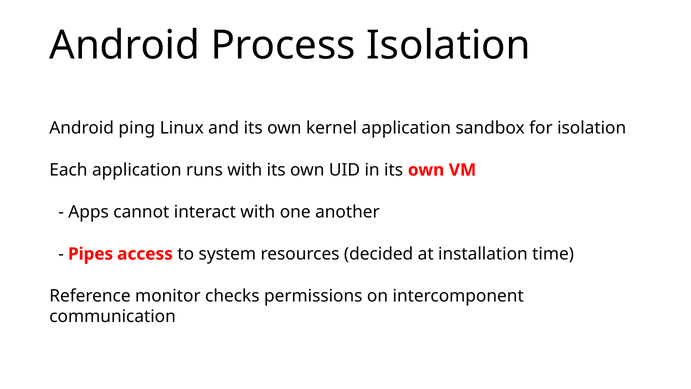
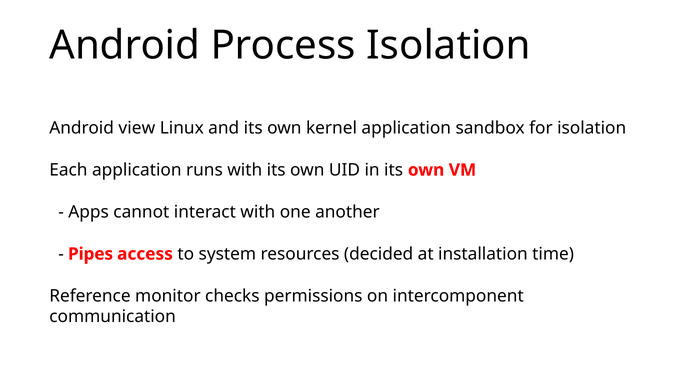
ping: ping -> view
